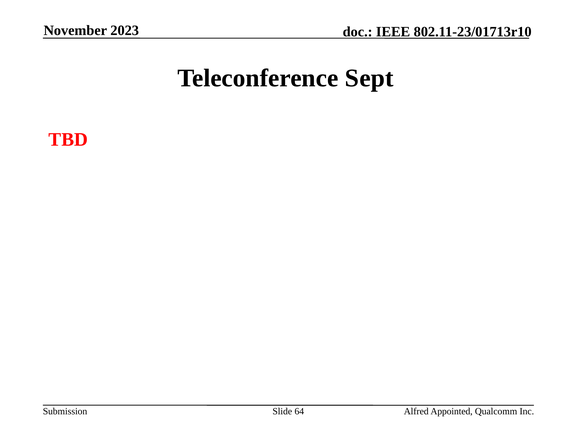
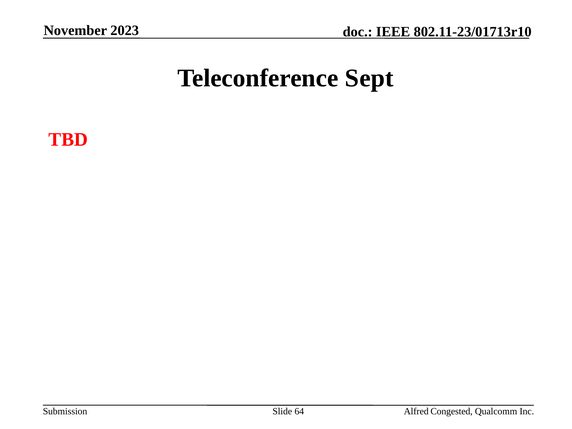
Appointed: Appointed -> Congested
